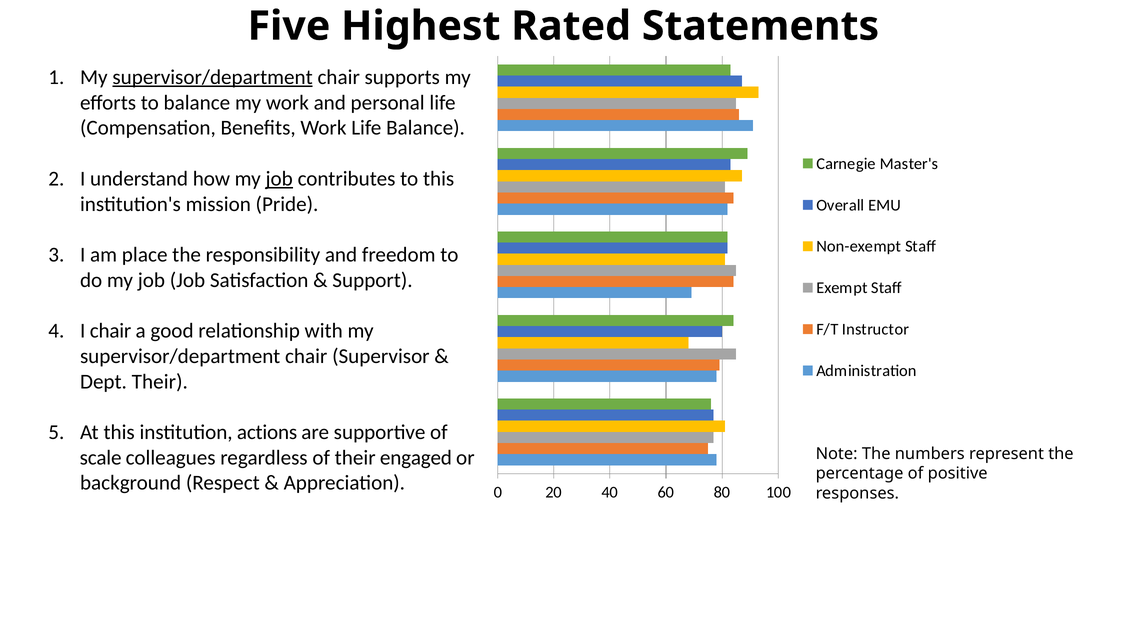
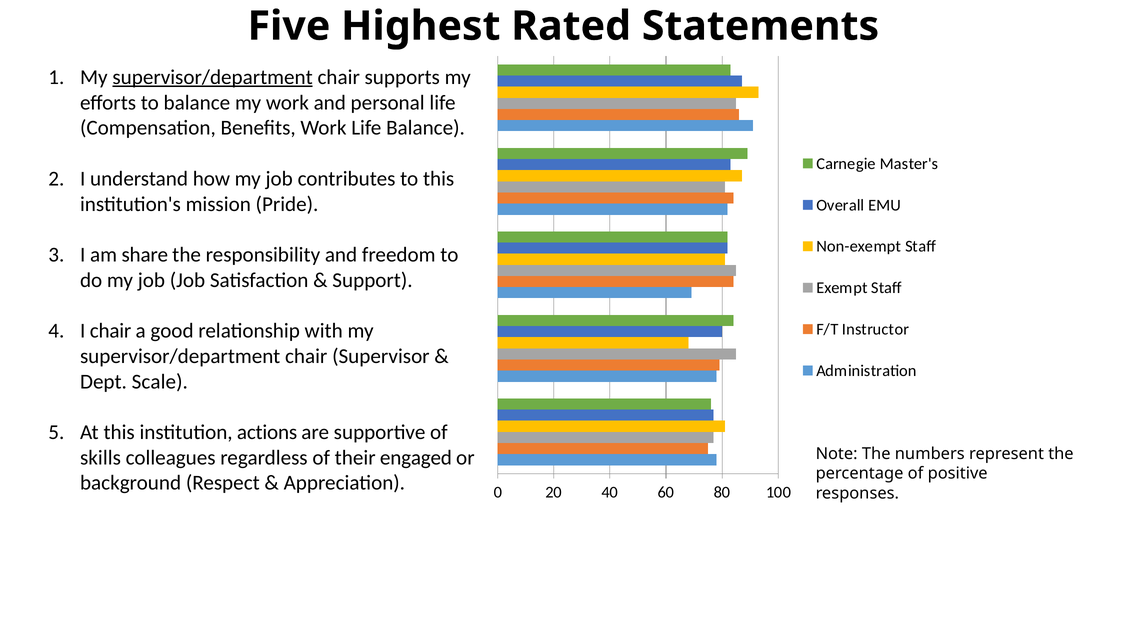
job at (279, 179) underline: present -> none
place: place -> share
Dept Their: Their -> Scale
scale: scale -> skills
